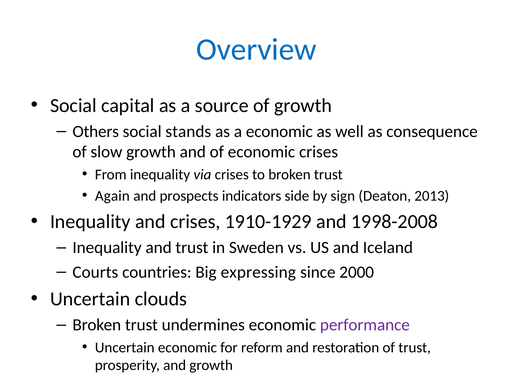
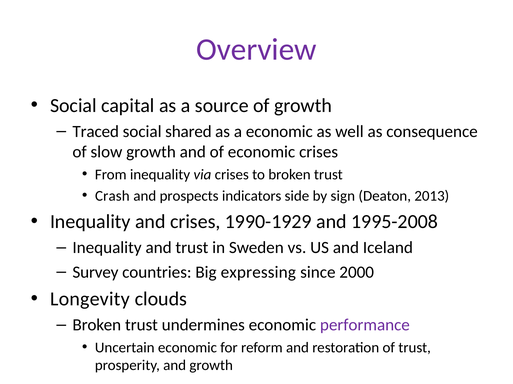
Overview colour: blue -> purple
Others: Others -> Traced
stands: stands -> shared
Again: Again -> Crash
1910-1929: 1910-1929 -> 1990-1929
1998-2008: 1998-2008 -> 1995-2008
Courts: Courts -> Survey
Uncertain at (90, 300): Uncertain -> Longevity
